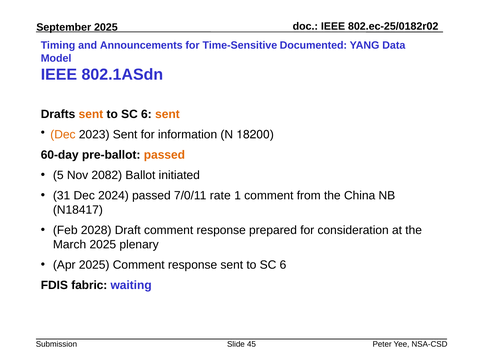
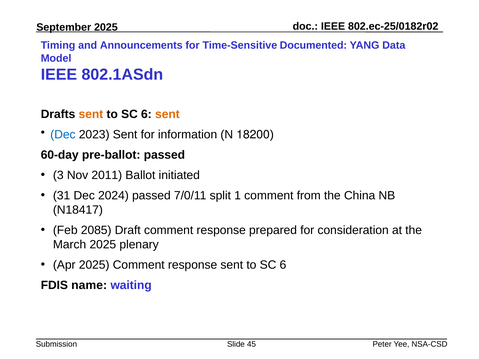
Dec at (63, 135) colour: orange -> blue
passed at (164, 155) colour: orange -> black
5: 5 -> 3
2082: 2082 -> 2011
rate: rate -> split
2028: 2028 -> 2085
fabric: fabric -> name
